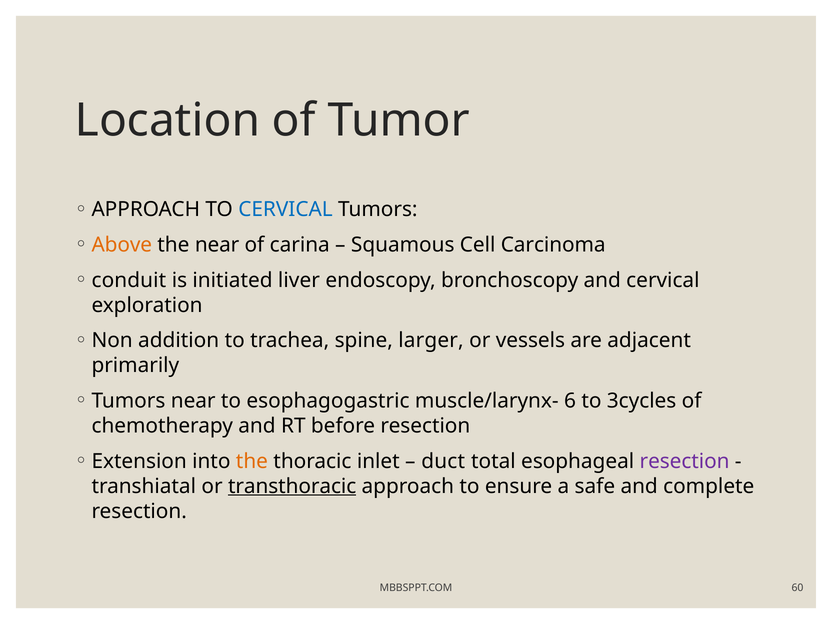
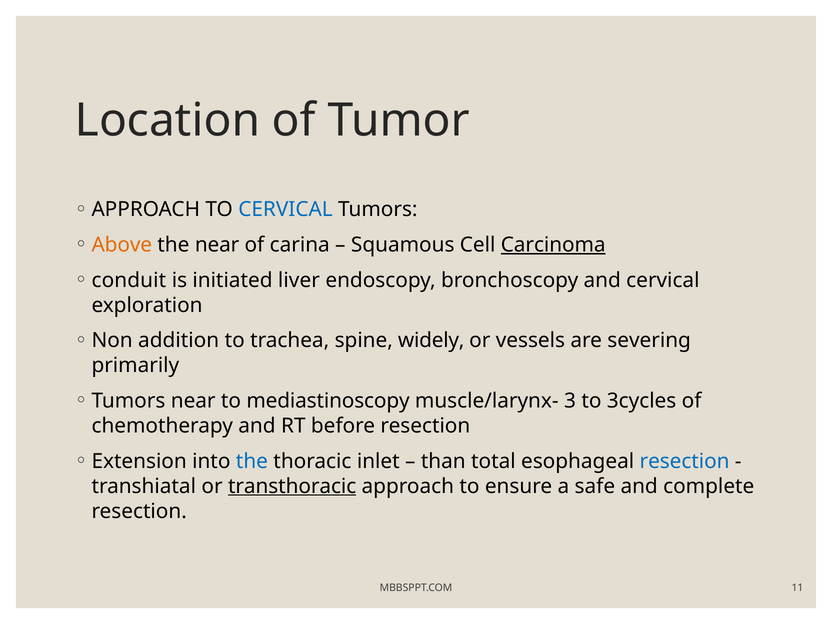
Carcinoma underline: none -> present
larger: larger -> widely
adjacent: adjacent -> severing
esophagogastric: esophagogastric -> mediastinoscopy
6: 6 -> 3
the at (252, 461) colour: orange -> blue
duct: duct -> than
resection at (685, 461) colour: purple -> blue
60: 60 -> 11
